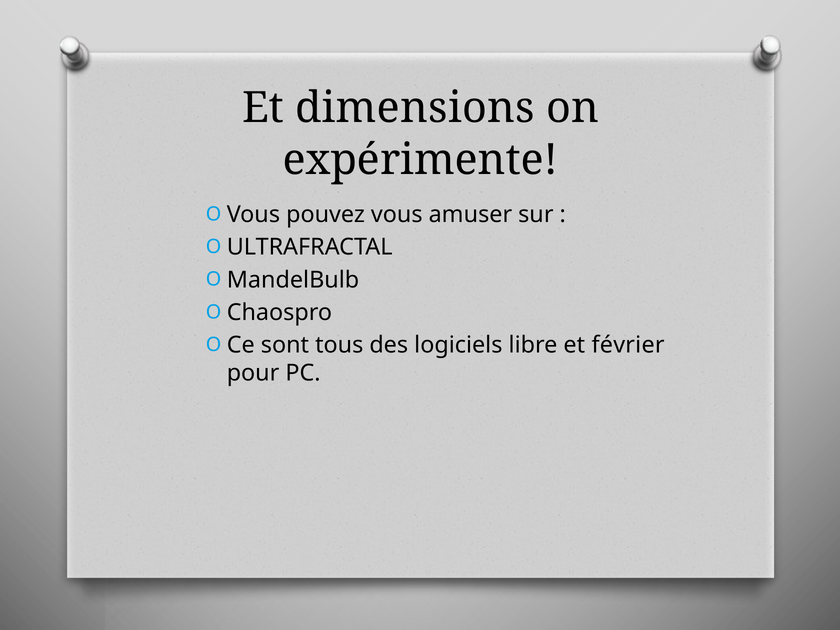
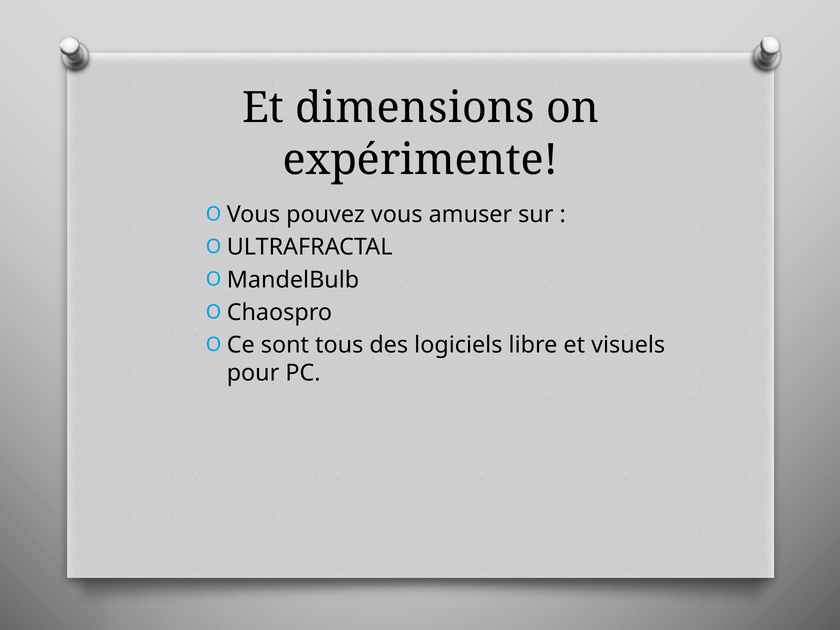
février: février -> visuels
